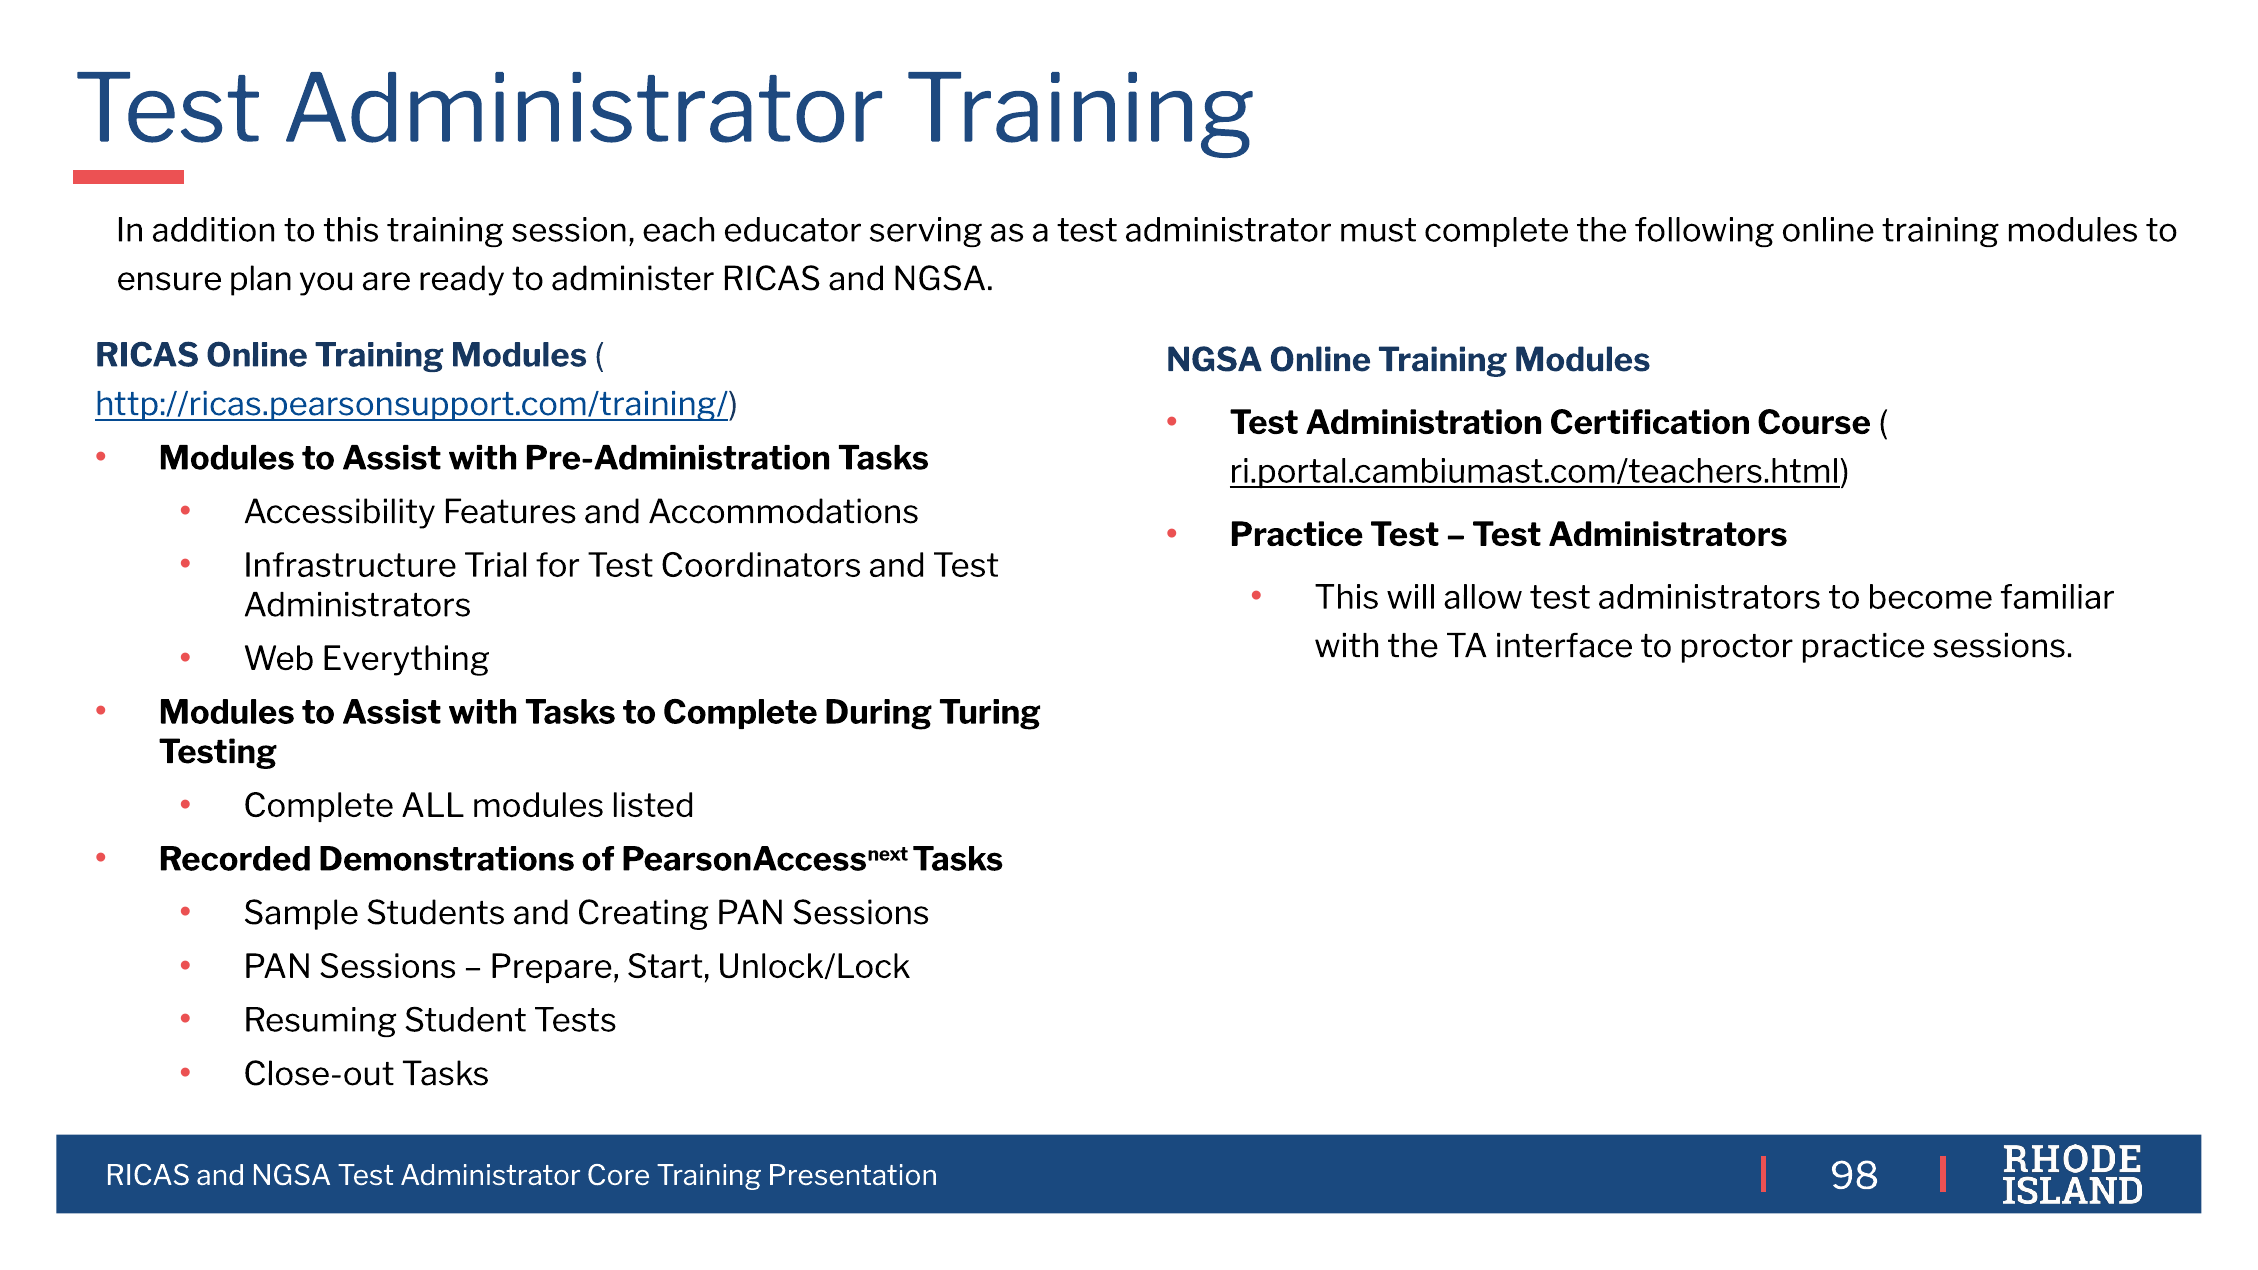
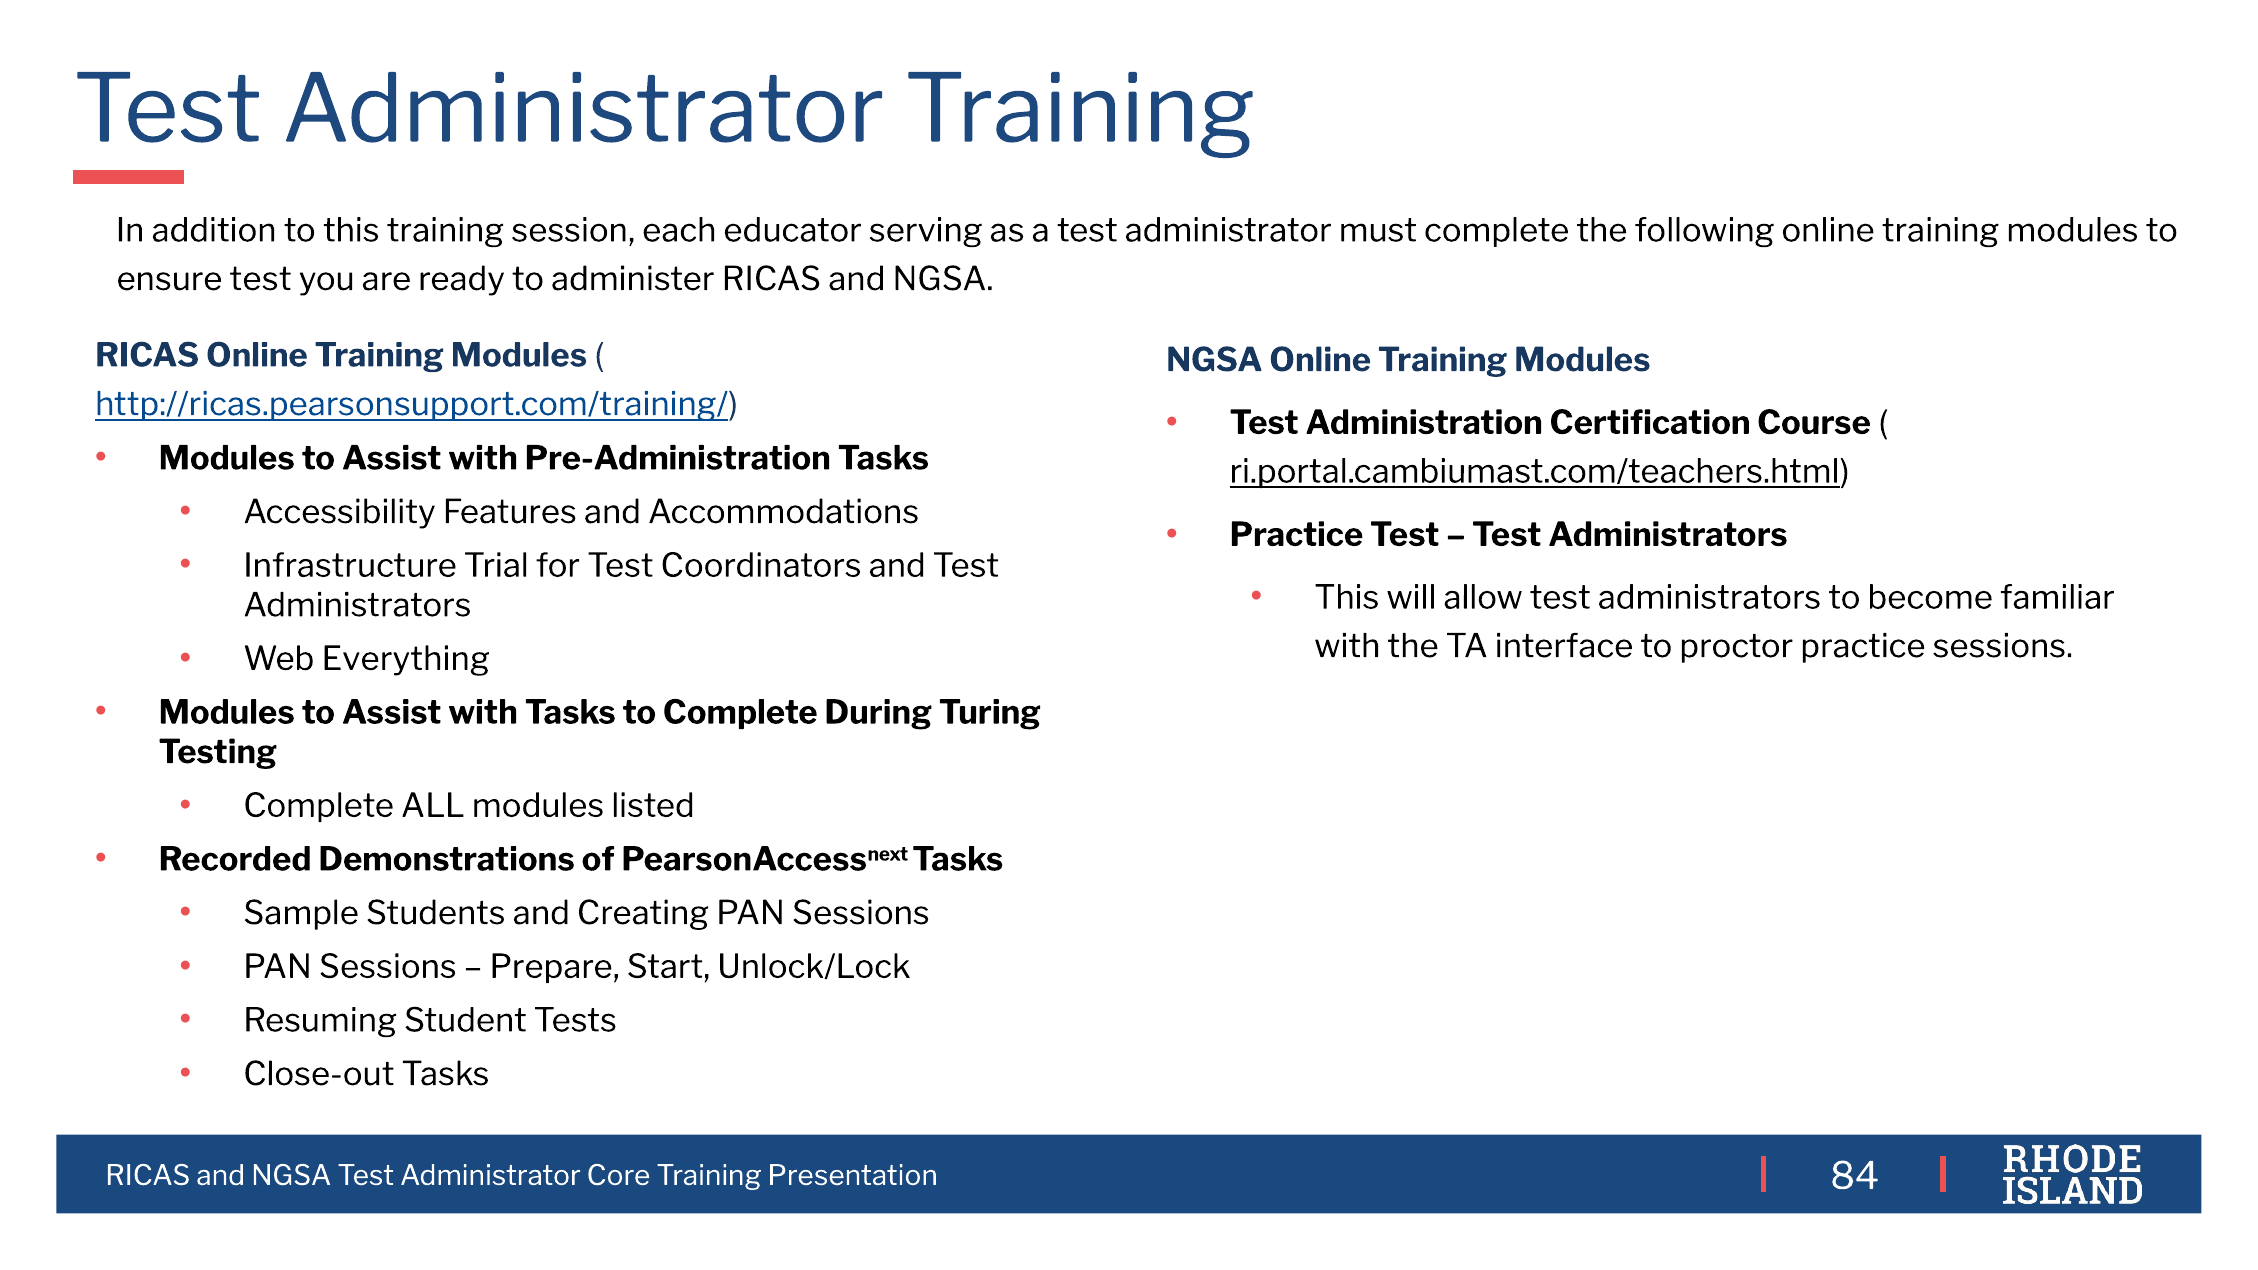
ensure plan: plan -> test
98: 98 -> 84
